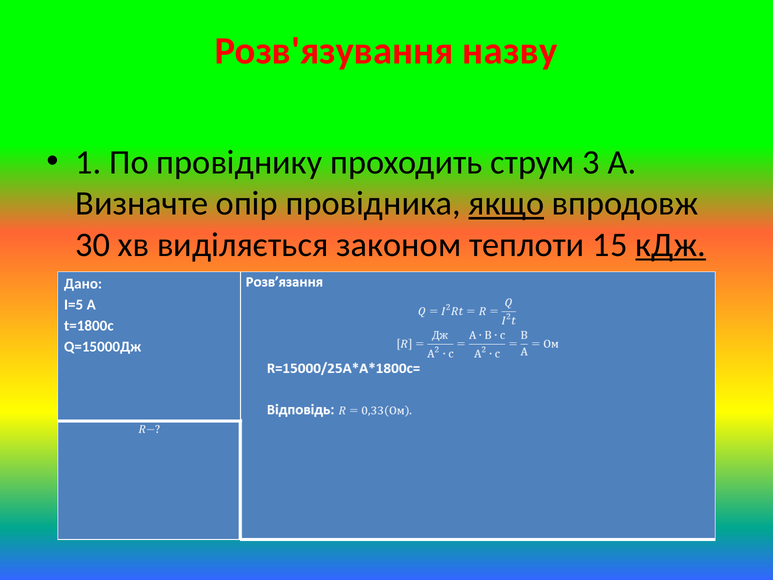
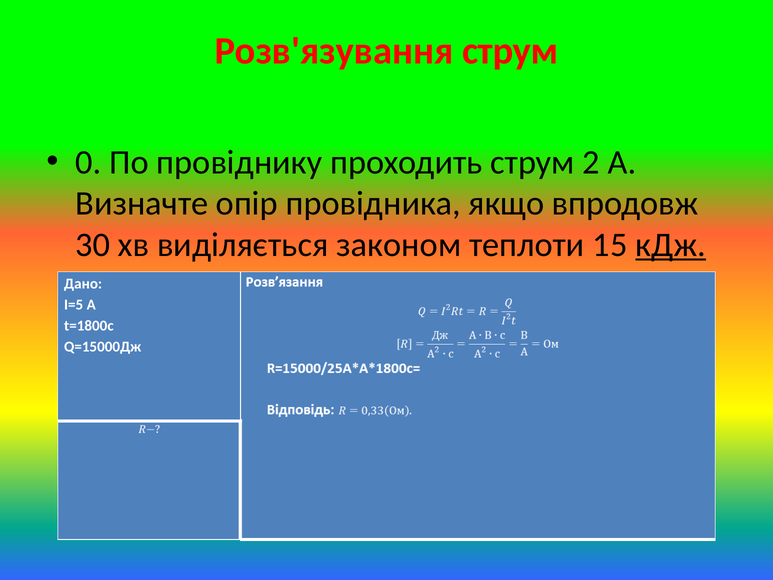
Розв'язування назву: назву -> струм
1: 1 -> 0
3: 3 -> 2
якщо underline: present -> none
